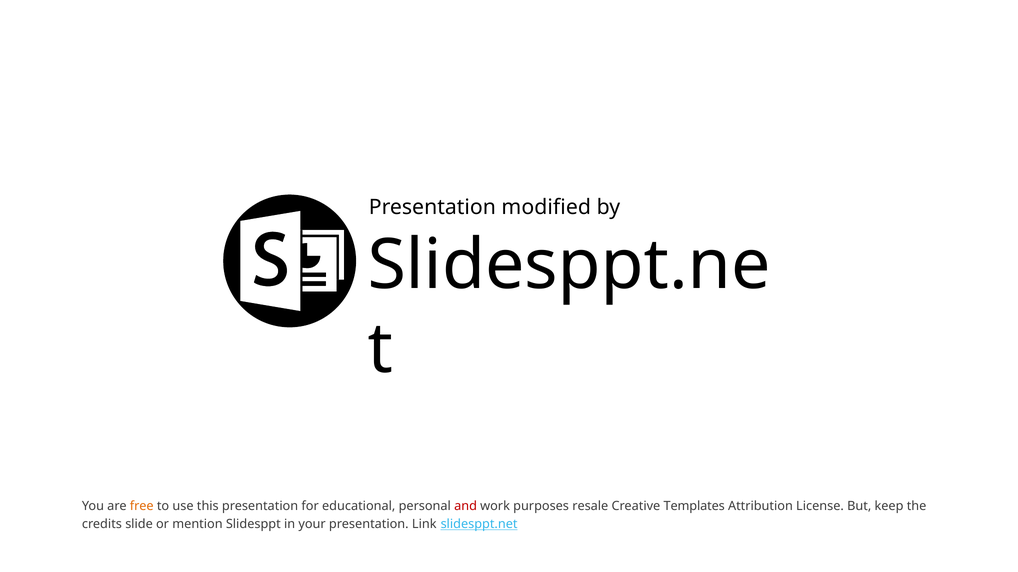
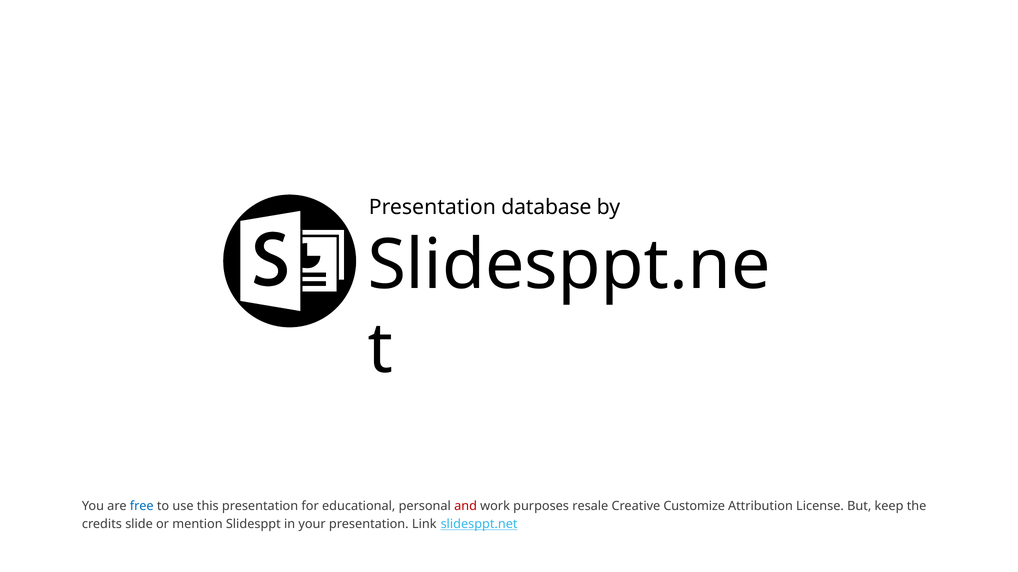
modified: modified -> database
free colour: orange -> blue
Templates: Templates -> Customize
